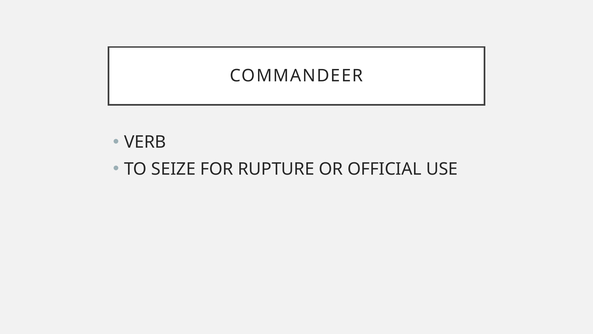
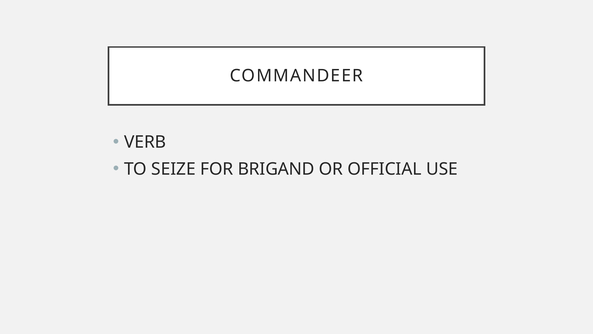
RUPTURE: RUPTURE -> BRIGAND
